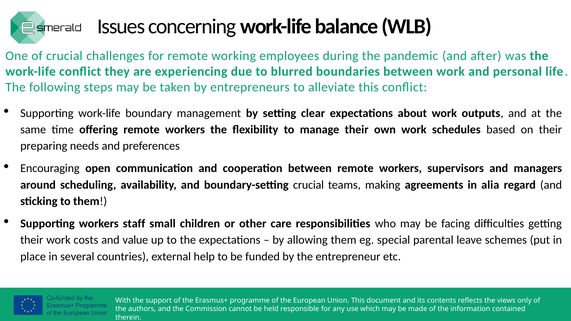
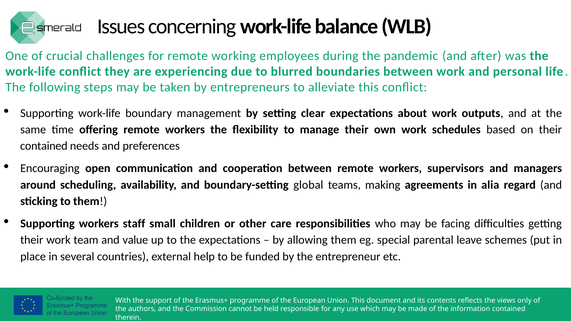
preparing at (44, 146): preparing -> contained
boundary-setting crucial: crucial -> global
costs: costs -> team
